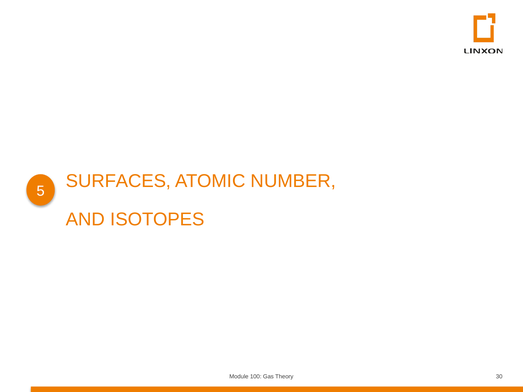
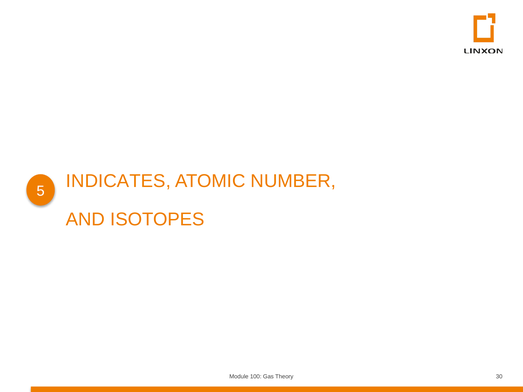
SURFACES: SURFACES -> INDICATES
